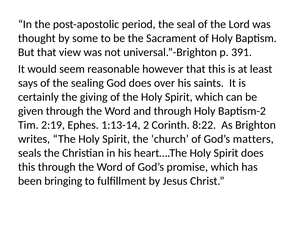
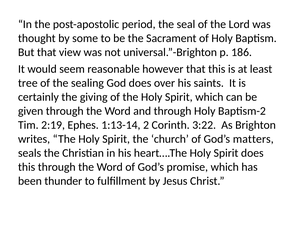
391: 391 -> 186
says: says -> tree
8:22: 8:22 -> 3:22
bringing: bringing -> thunder
